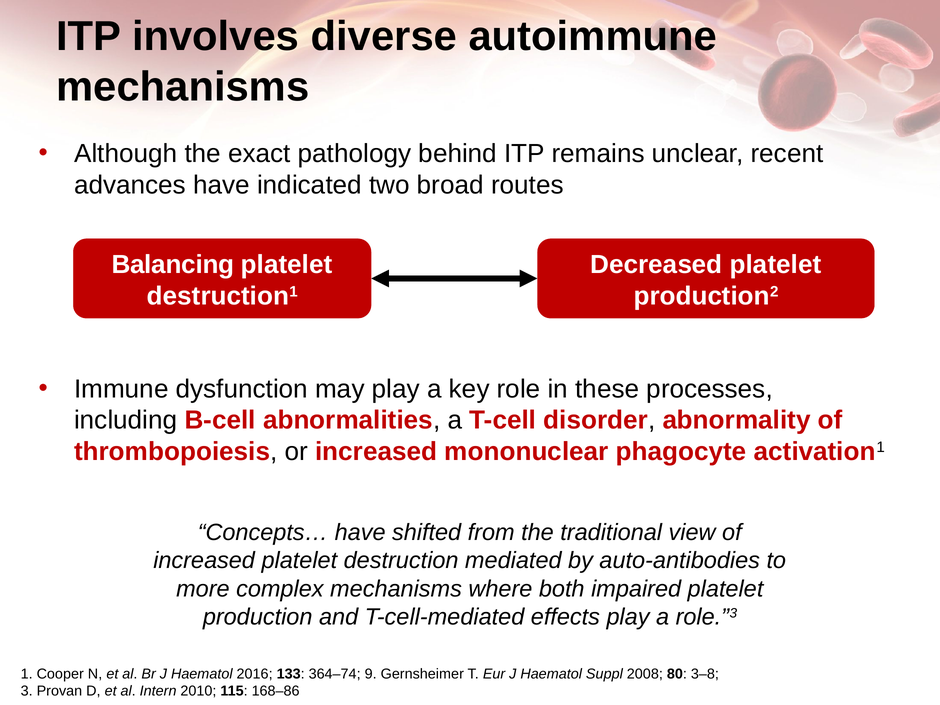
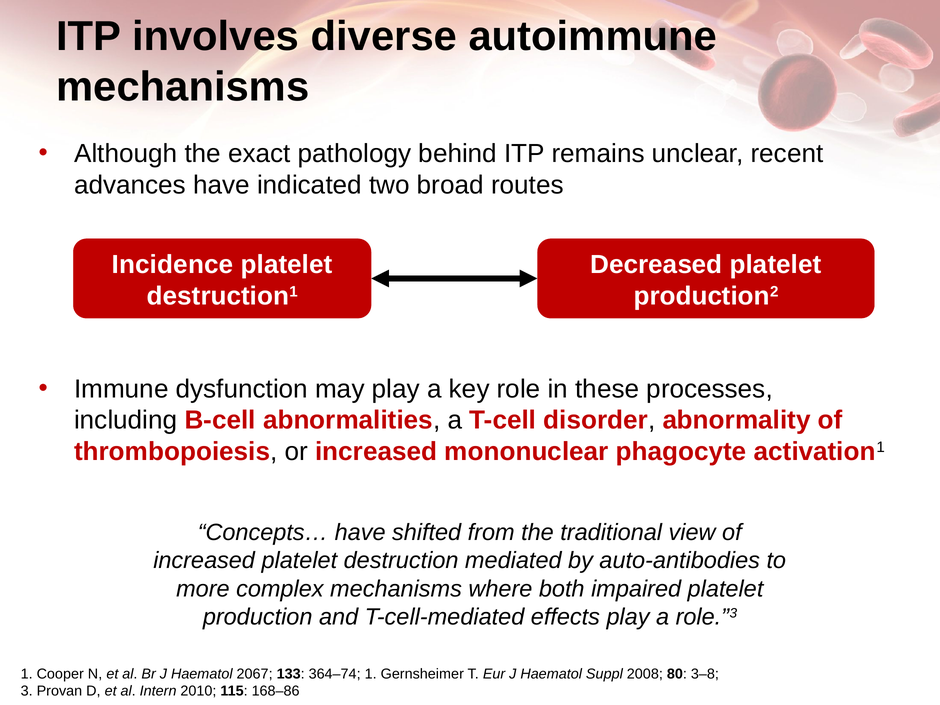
Balancing: Balancing -> Incidence
2016: 2016 -> 2067
364–74 9: 9 -> 1
